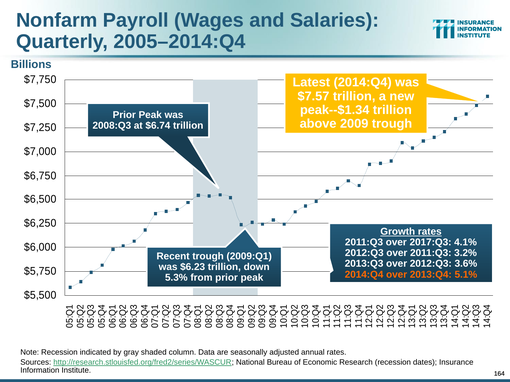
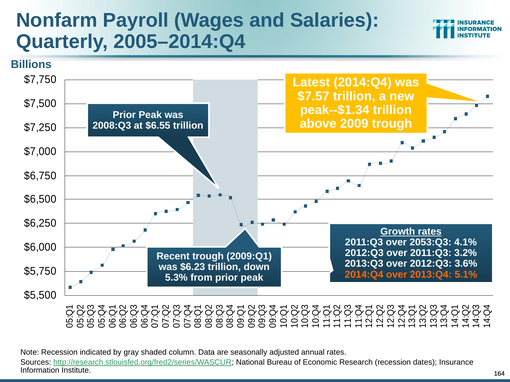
$6.74: $6.74 -> $6.55
2017:Q3: 2017:Q3 -> 2053:Q3
